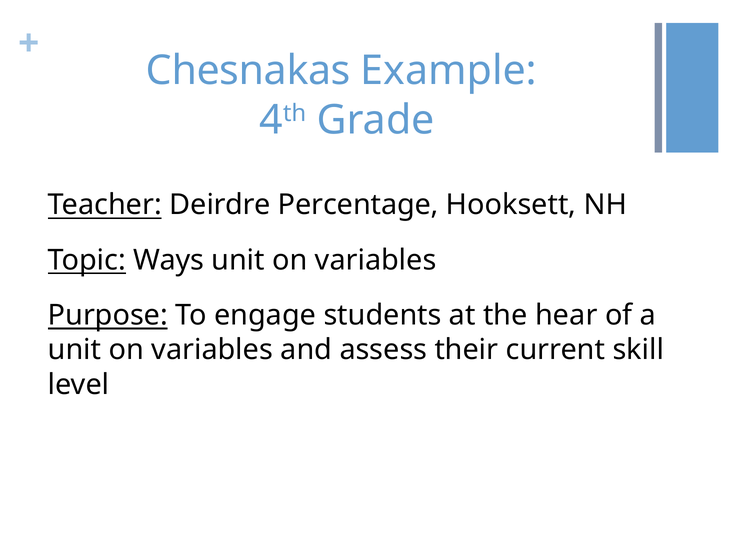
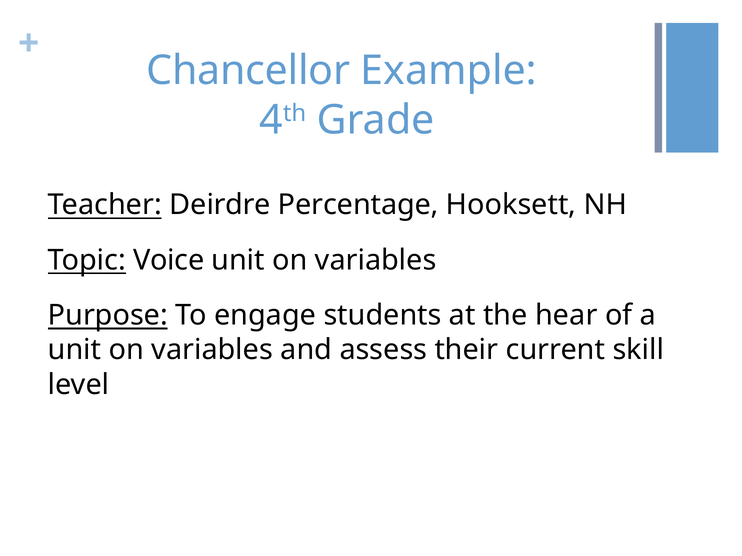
Chesnakas: Chesnakas -> Chancellor
Ways: Ways -> Voice
